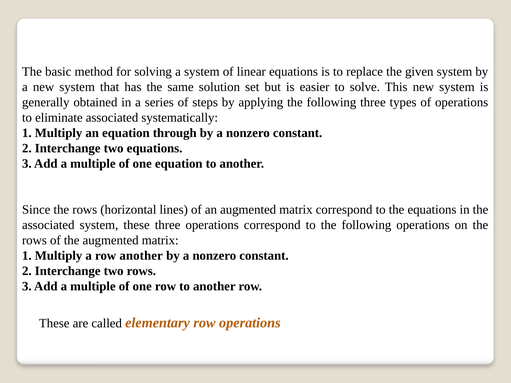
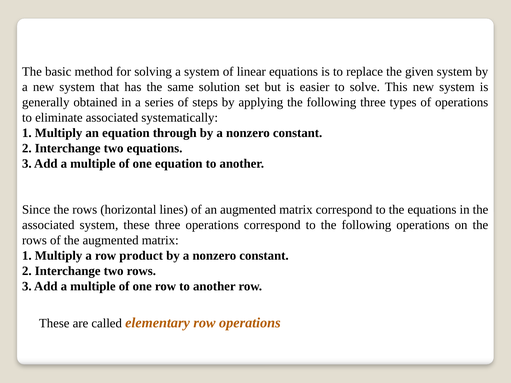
row another: another -> product
